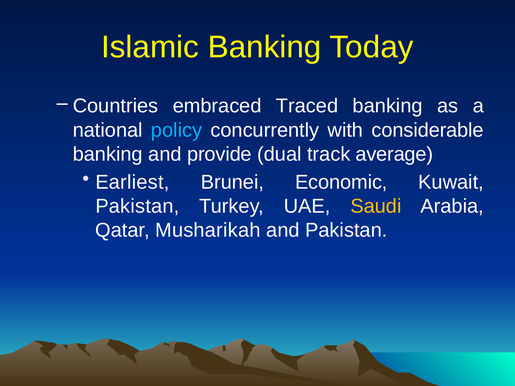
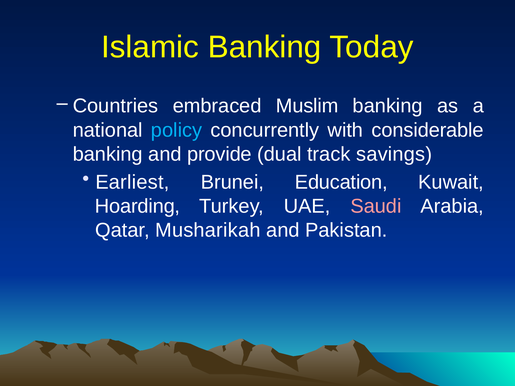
Traced: Traced -> Muslim
average: average -> savings
Economic: Economic -> Education
Pakistan at (137, 206): Pakistan -> Hoarding
Saudi colour: yellow -> pink
